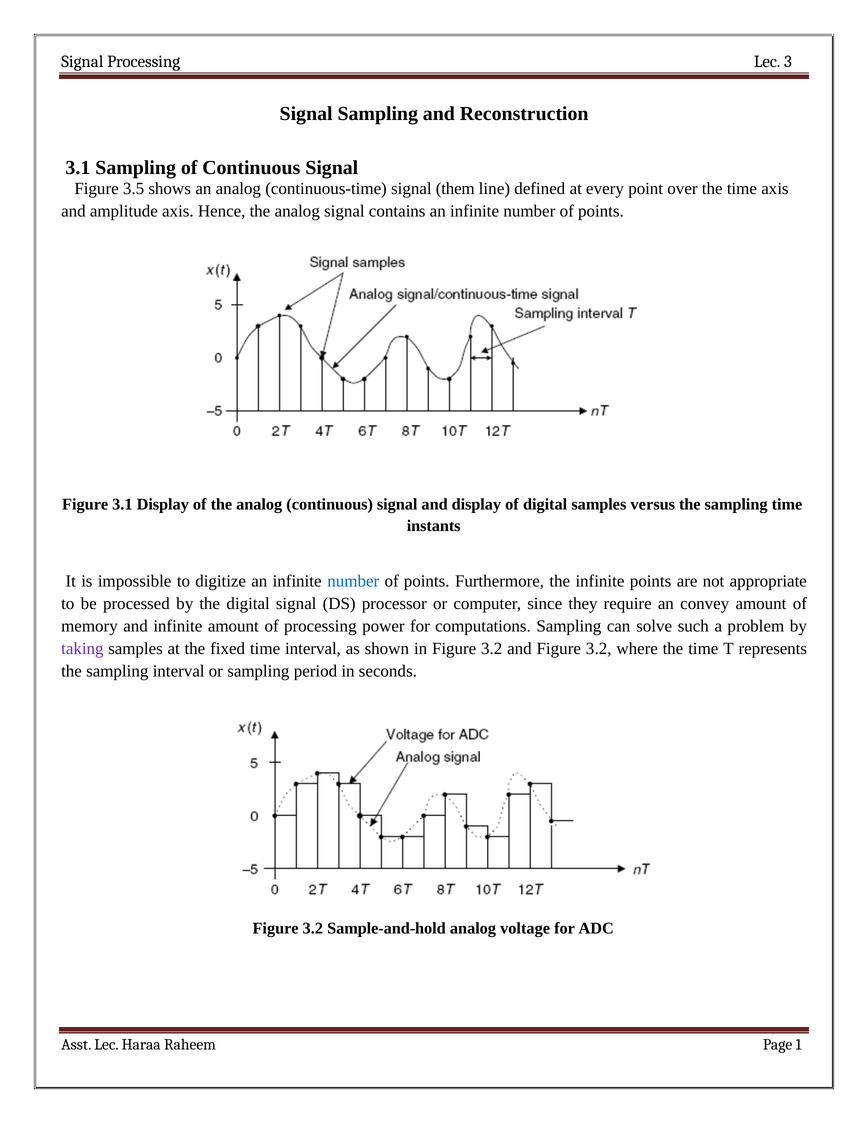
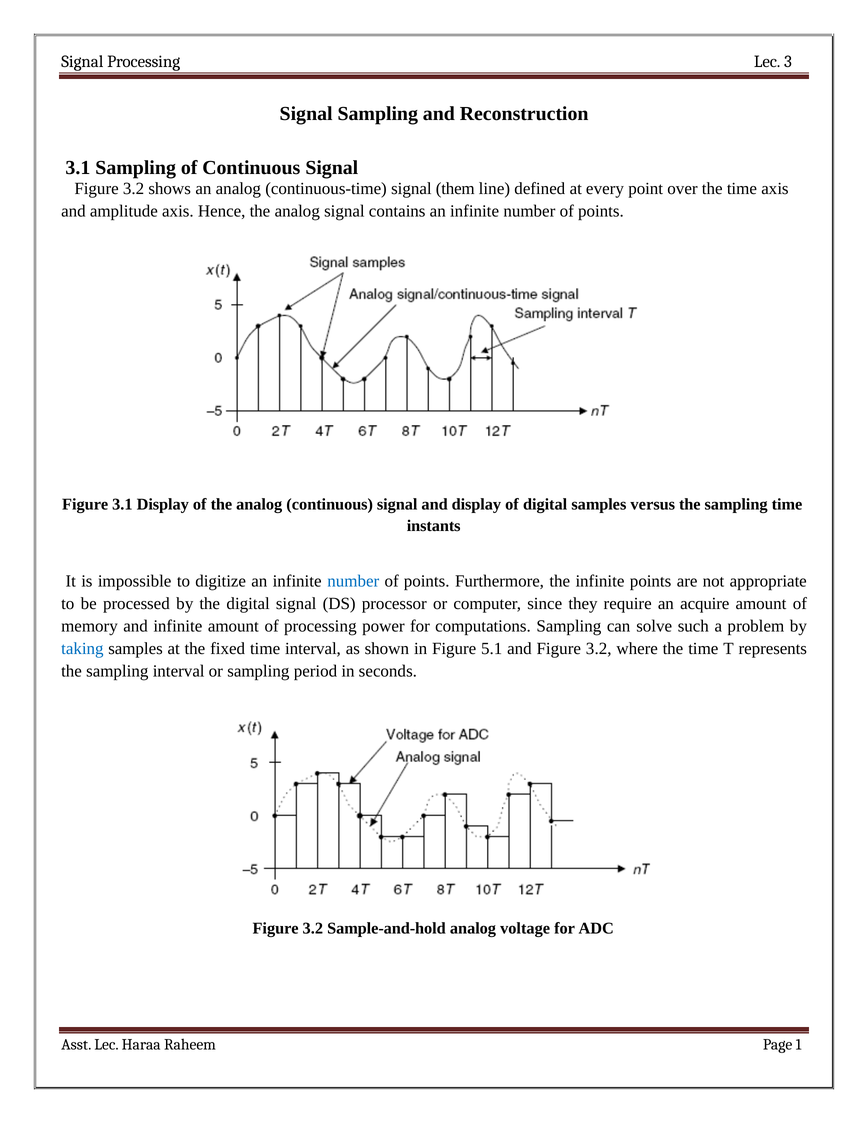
3.5 at (134, 189): 3.5 -> 3.2
convey: convey -> acquire
taking colour: purple -> blue
in Figure 3.2: 3.2 -> 5.1
